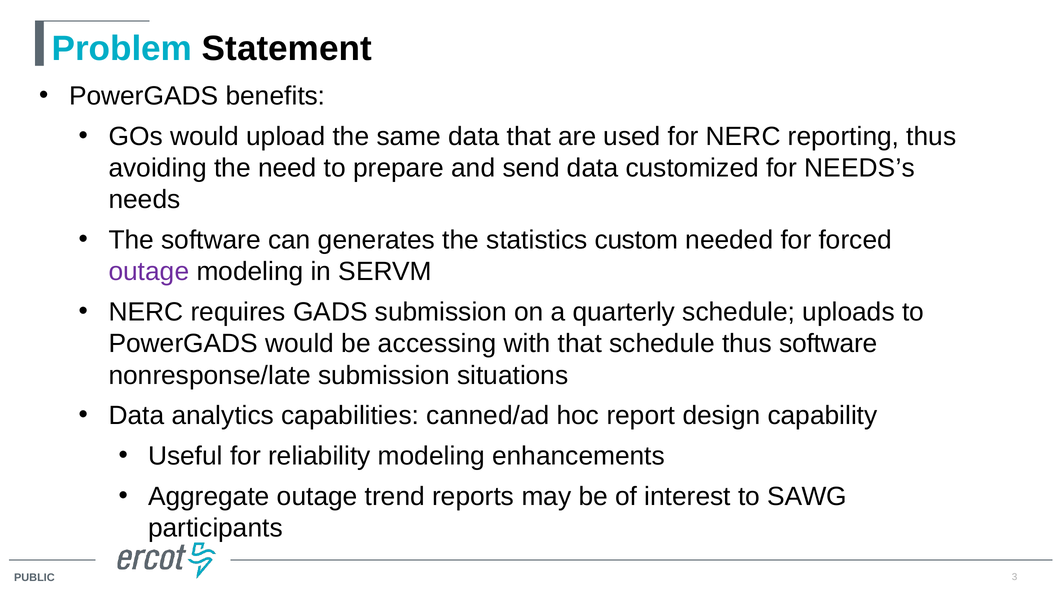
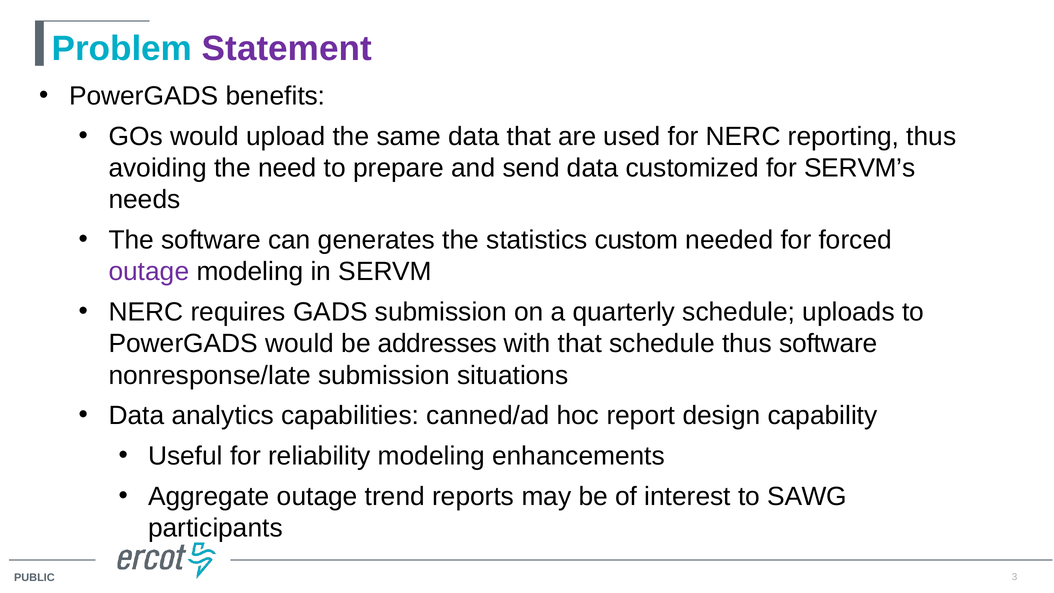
Statement colour: black -> purple
NEEDS’s: NEEDS’s -> SERVM’s
accessing: accessing -> addresses
